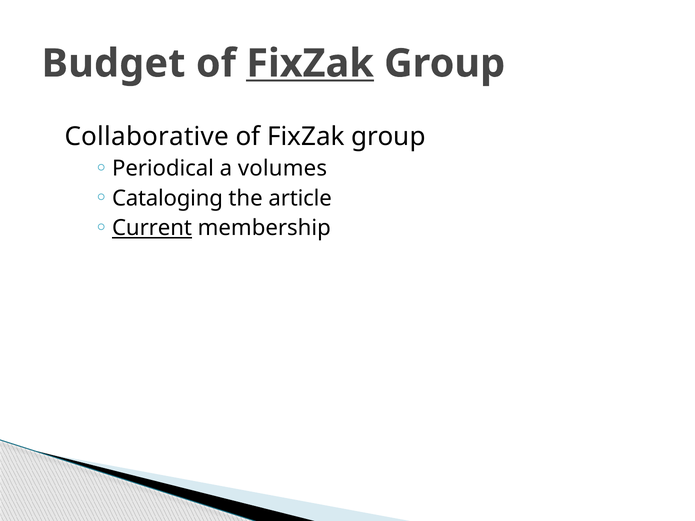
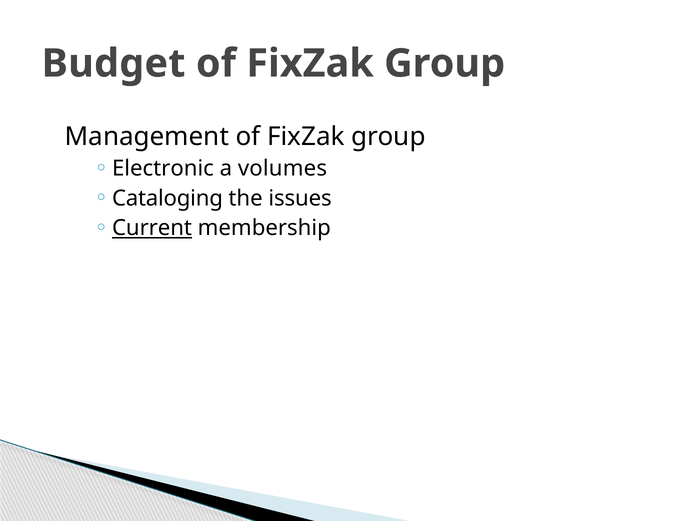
FixZak at (310, 64) underline: present -> none
Collaborative: Collaborative -> Management
Periodical: Periodical -> Electronic
article: article -> issues
